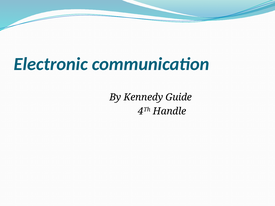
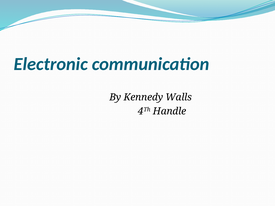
Guide: Guide -> Walls
